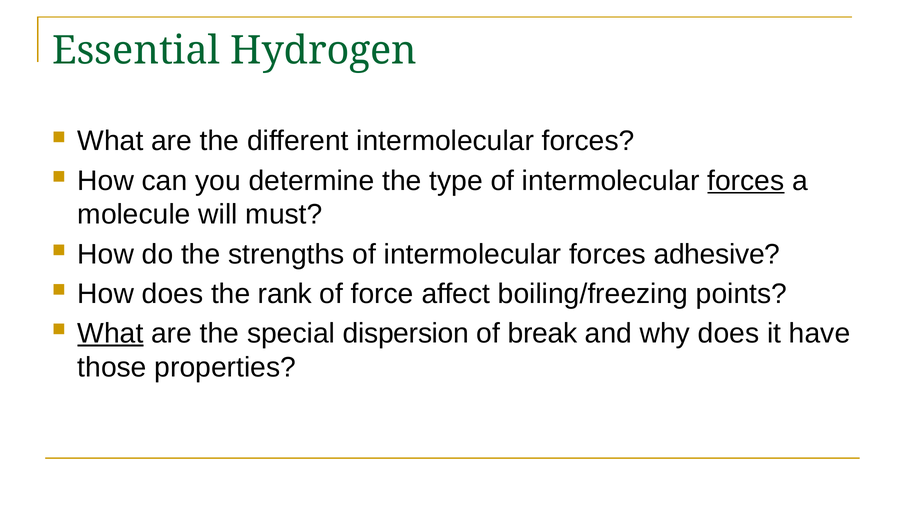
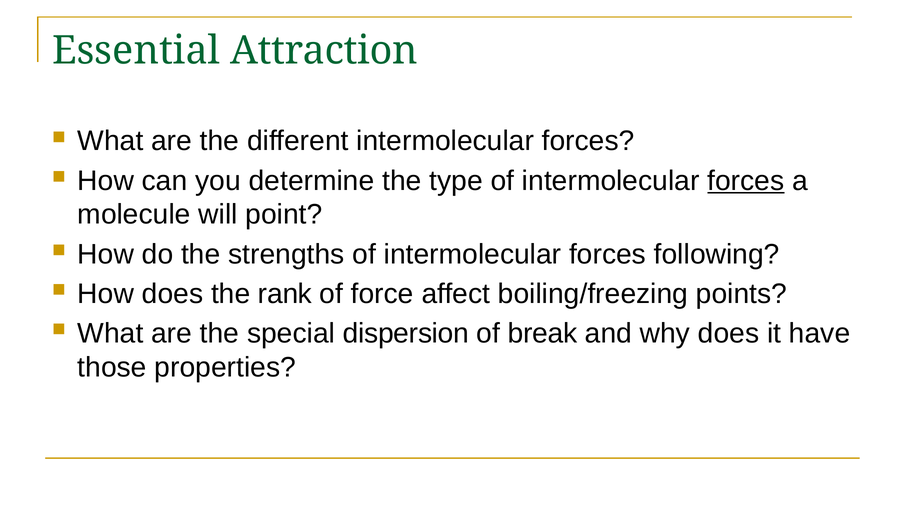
Hydrogen: Hydrogen -> Attraction
must: must -> point
adhesive: adhesive -> following
What at (110, 333) underline: present -> none
